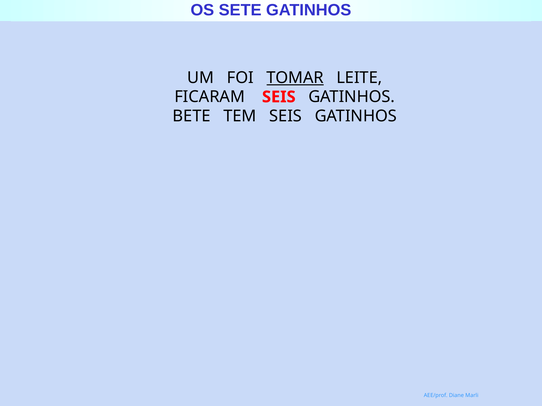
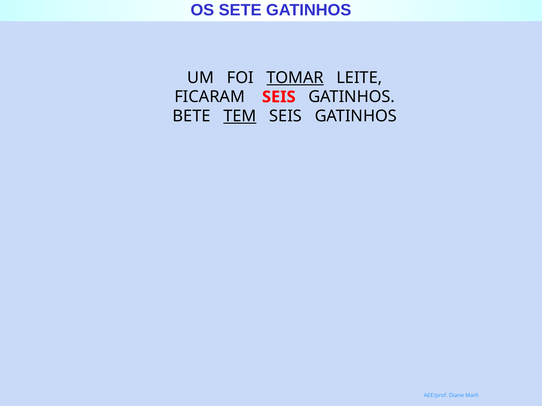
TEM underline: none -> present
